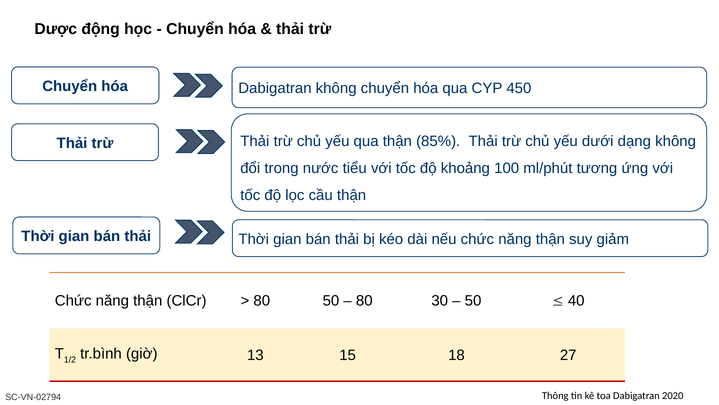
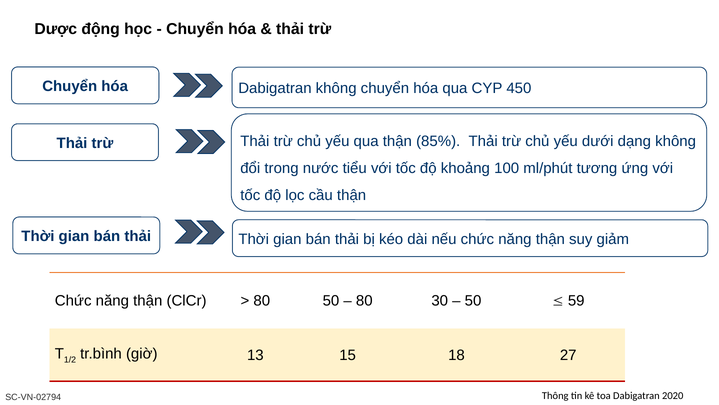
40: 40 -> 59
